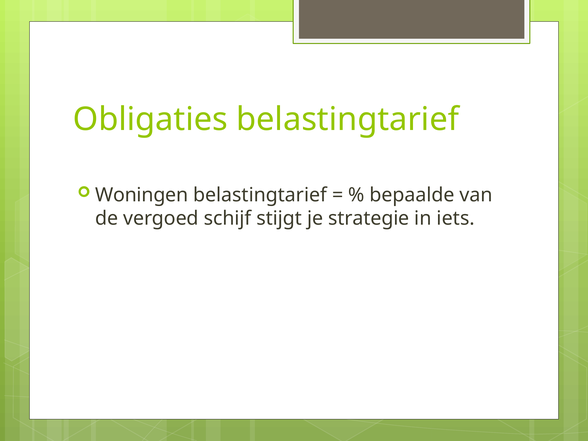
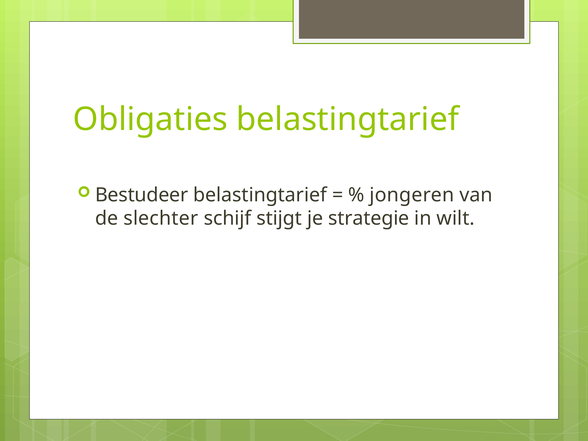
Woningen: Woningen -> Bestudeer
bepaalde: bepaalde -> jongeren
vergoed: vergoed -> slechter
iets: iets -> wilt
